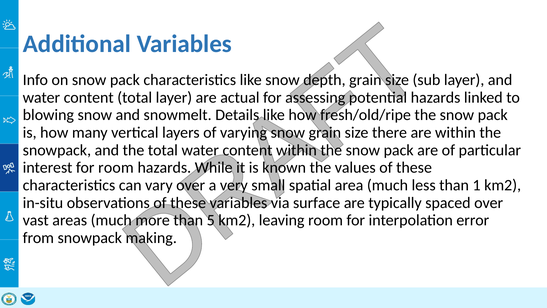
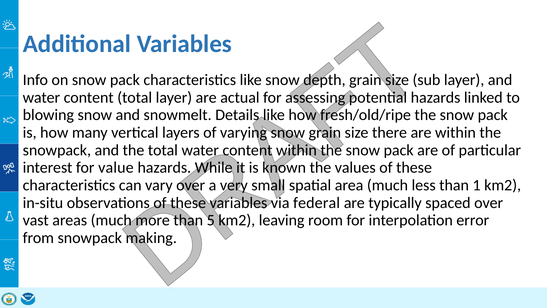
for room: room -> value
surface: surface -> federal
